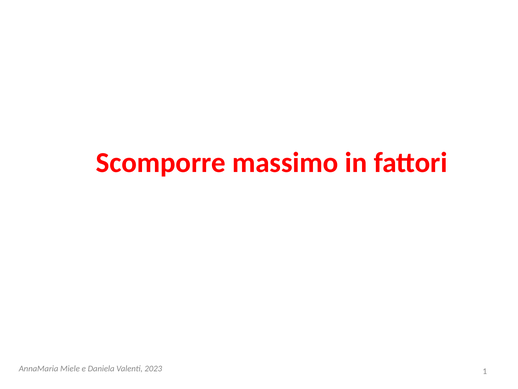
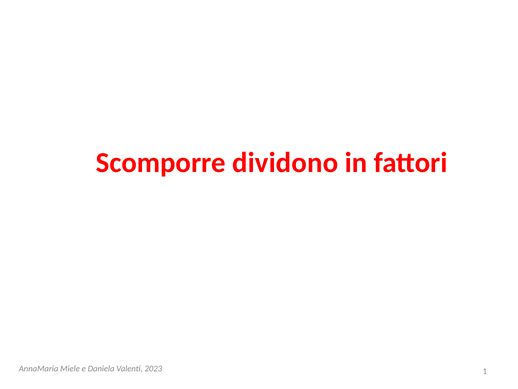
massimo: massimo -> dividono
